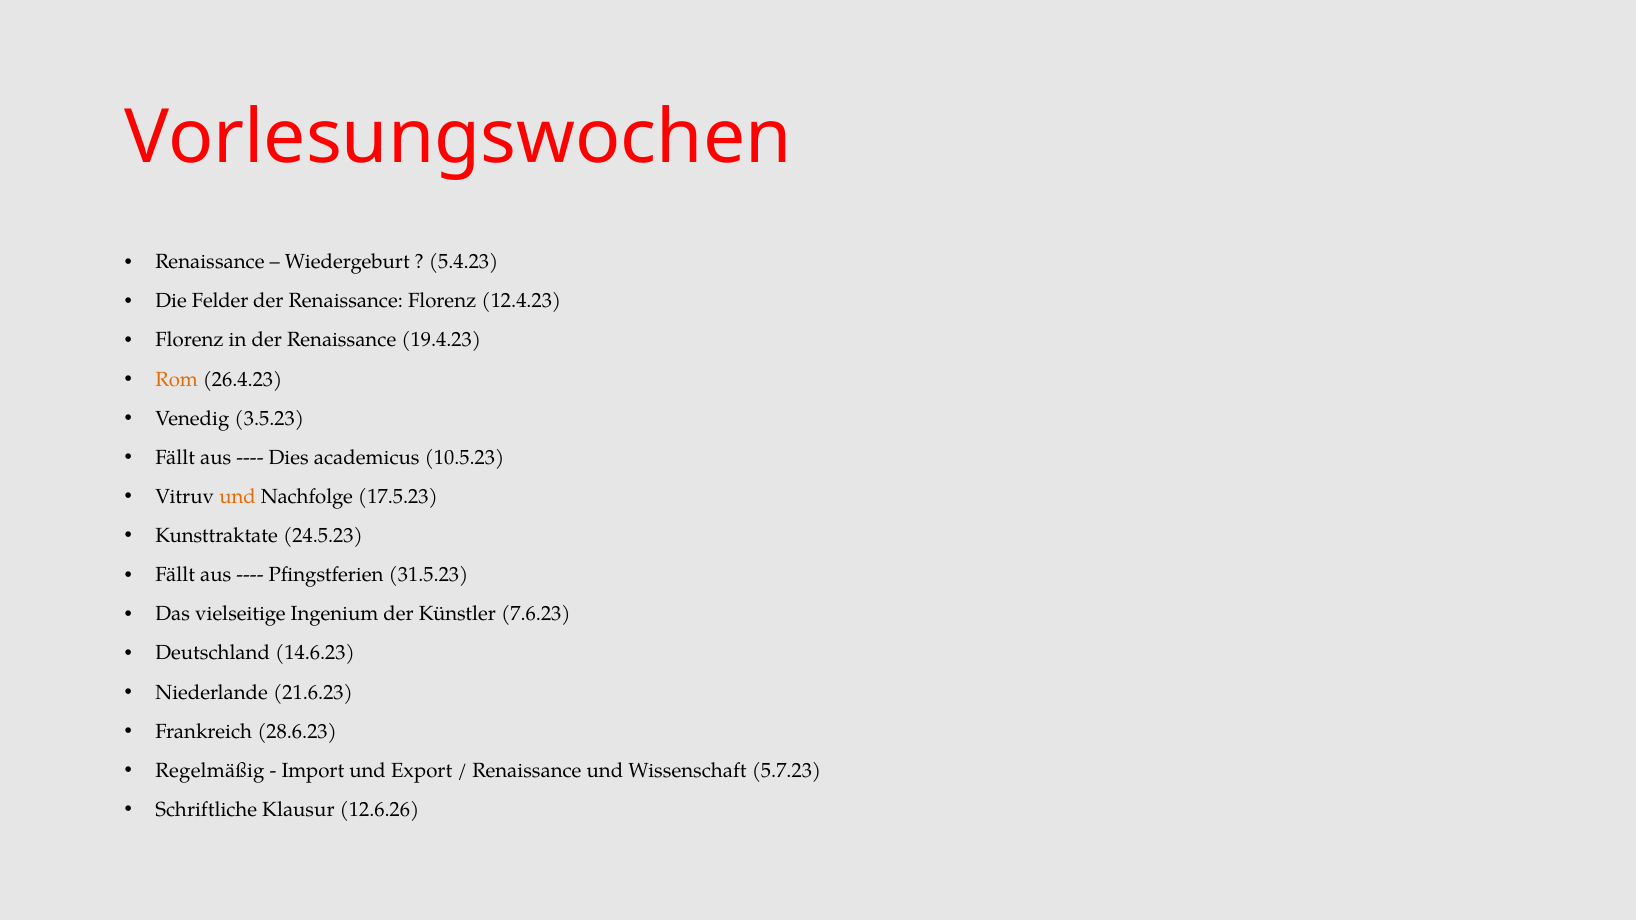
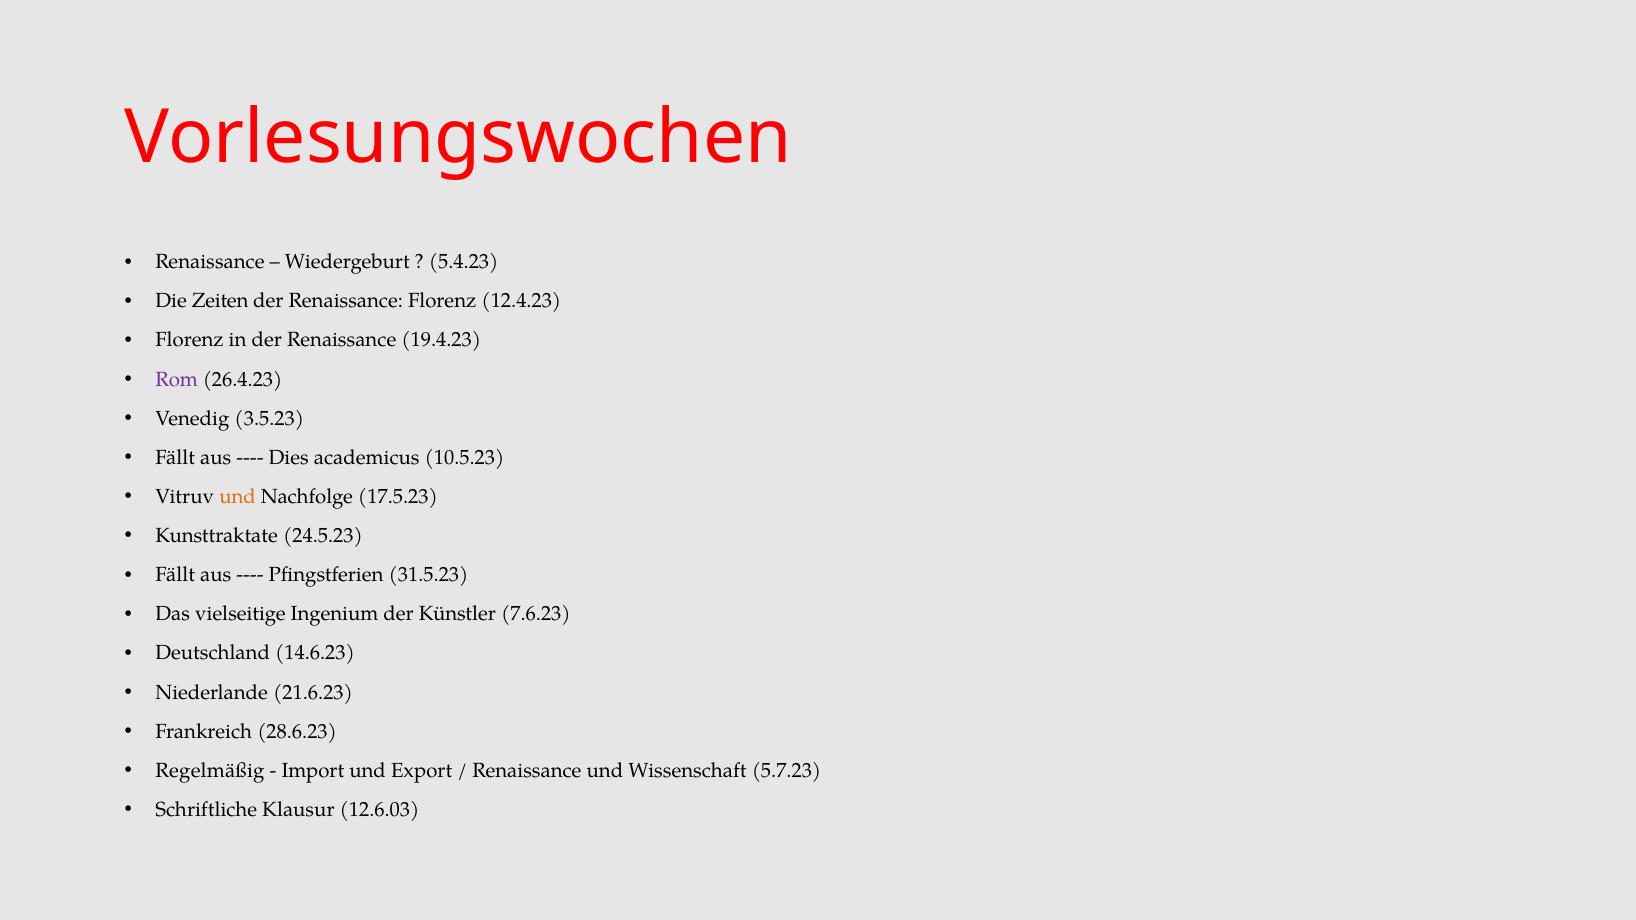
Felder: Felder -> Zeiten
Rom colour: orange -> purple
12.6.26: 12.6.26 -> 12.6.03
